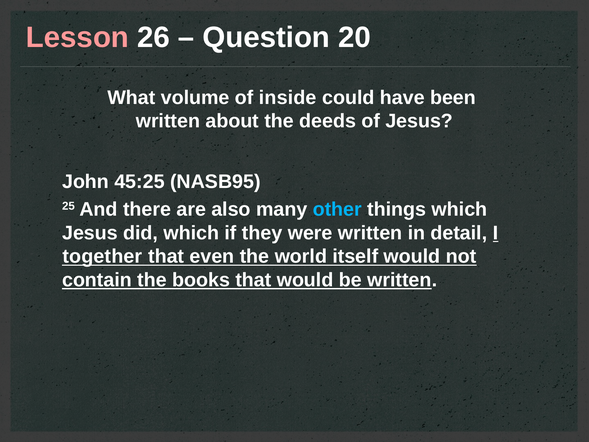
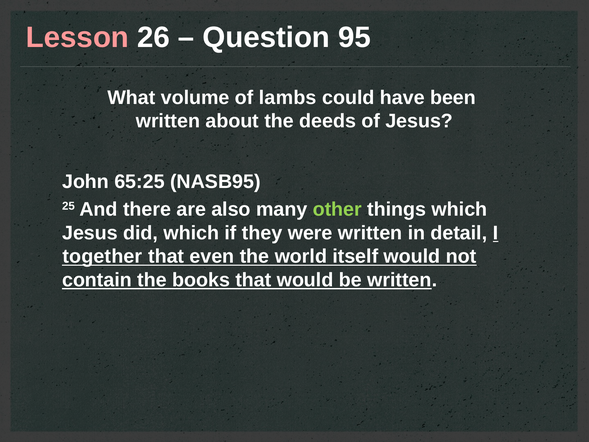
20: 20 -> 95
inside: inside -> lambs
45:25: 45:25 -> 65:25
other colour: light blue -> light green
